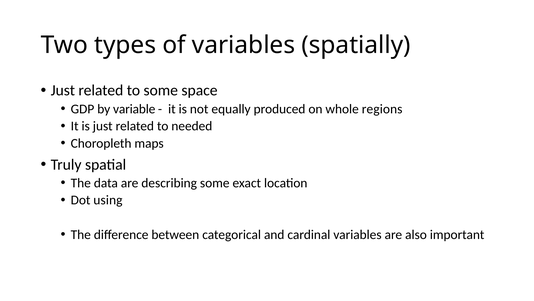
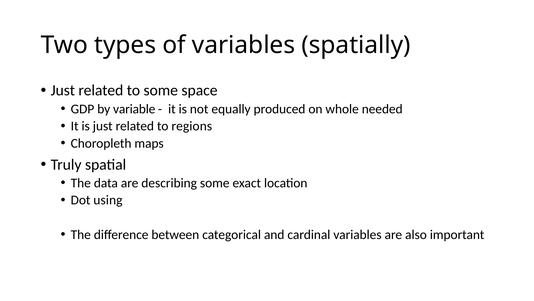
regions: regions -> needed
needed: needed -> regions
